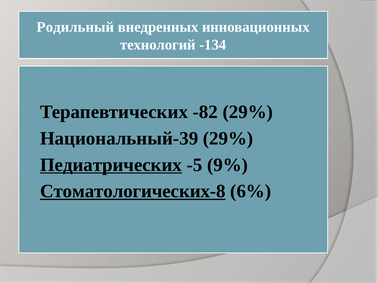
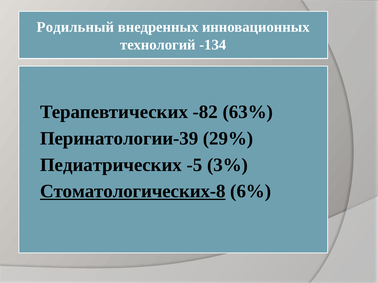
-82 29%: 29% -> 63%
Национальный-39: Национальный-39 -> Перинатологии-39
Педиатрических underline: present -> none
9%: 9% -> 3%
